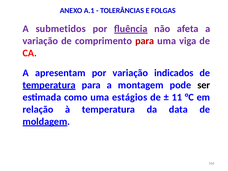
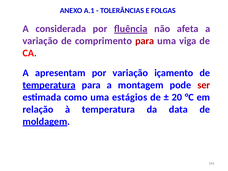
submetidos: submetidos -> considerada
indicados: indicados -> içamento
ser colour: black -> red
11: 11 -> 20
